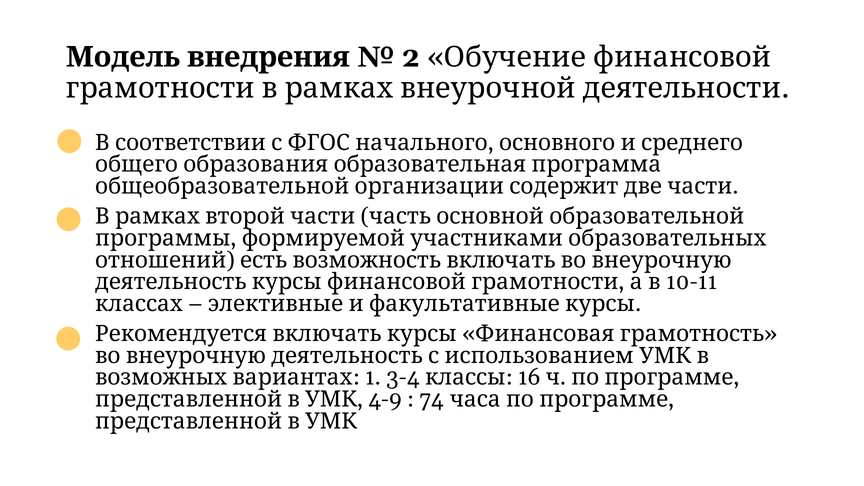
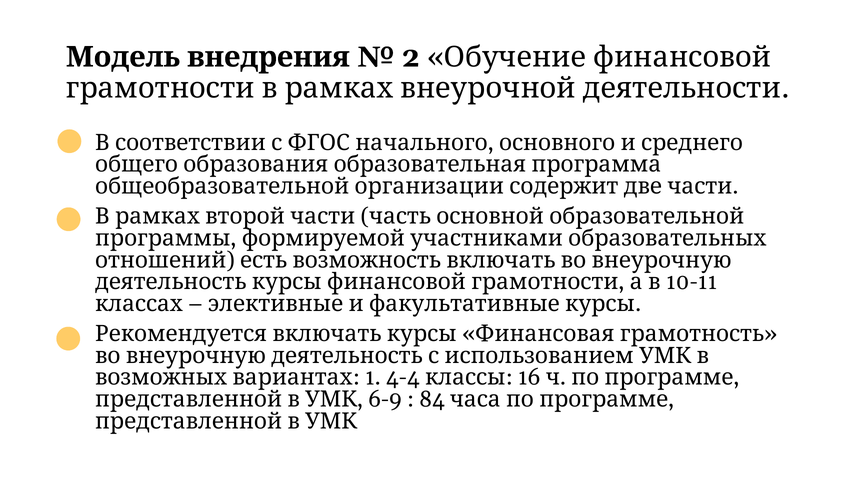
3-4: 3-4 -> 4-4
4-9: 4-9 -> 6-9
74: 74 -> 84
